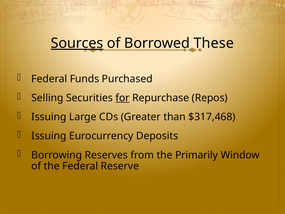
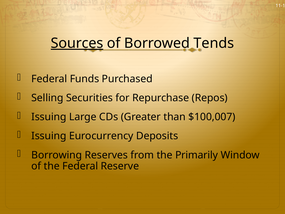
These: These -> Tends
for underline: present -> none
$317,468: $317,468 -> $100,007
